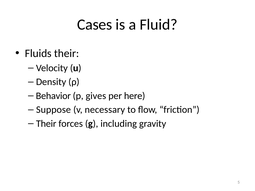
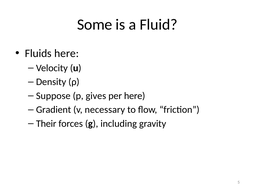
Cases: Cases -> Some
Fluids their: their -> here
Behavior: Behavior -> Suppose
Suppose: Suppose -> Gradient
